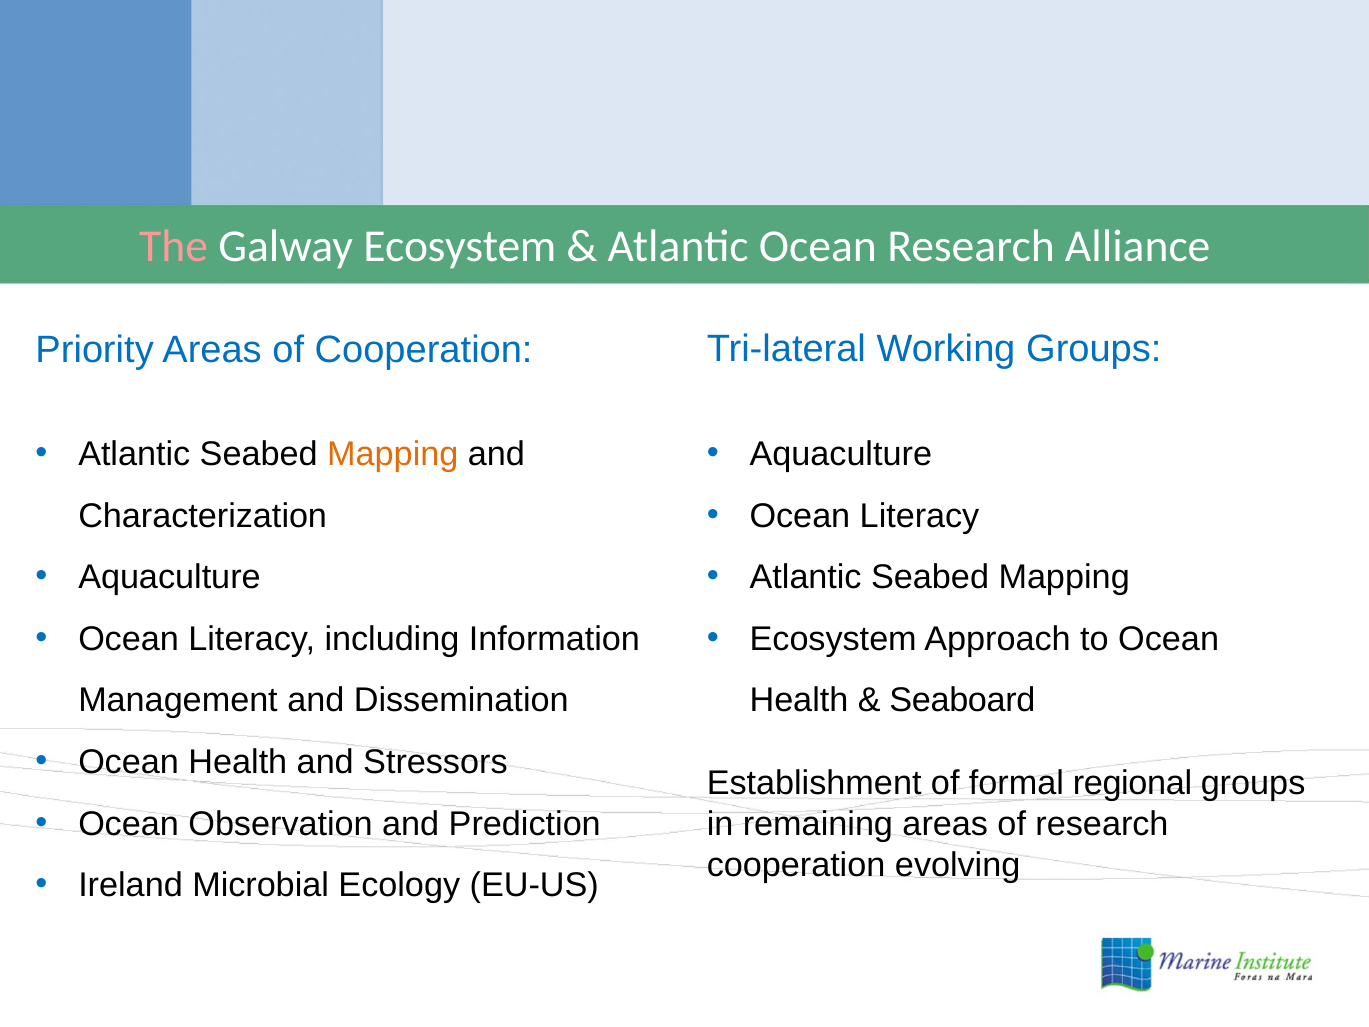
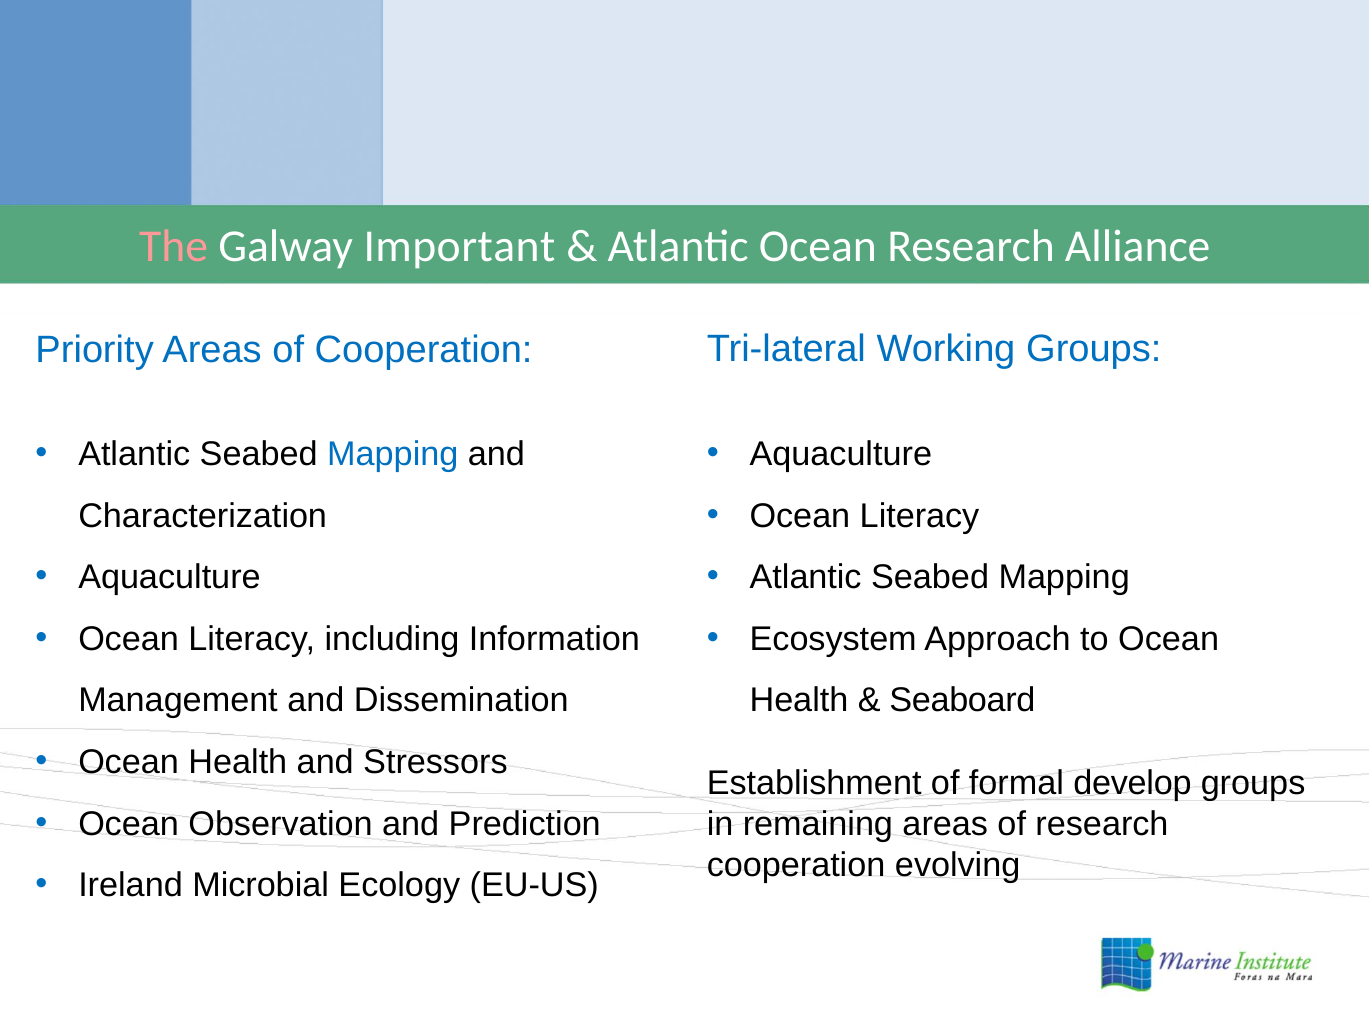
Galway Ecosystem: Ecosystem -> Important
Mapping at (393, 454) colour: orange -> blue
regional: regional -> develop
